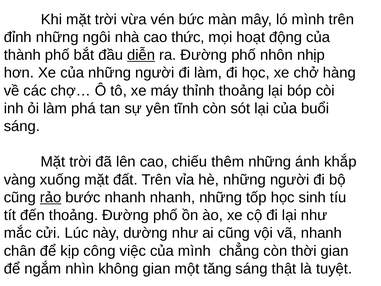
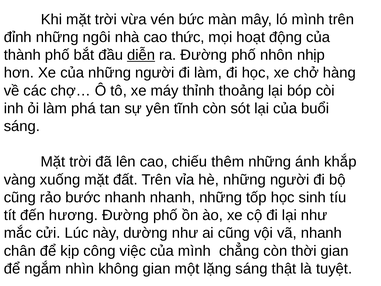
rảo underline: present -> none
đến thoảng: thoảng -> hương
tăng: tăng -> lặng
